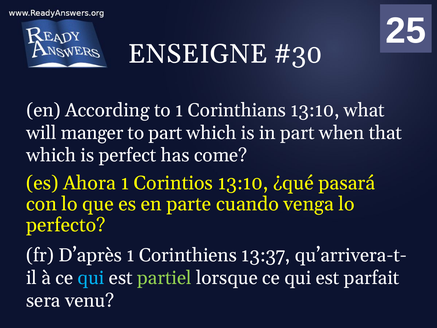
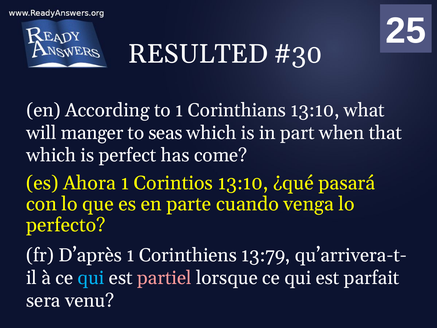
ENSEIGNE: ENSEIGNE -> RESULTED
to part: part -> seas
13:37: 13:37 -> 13:79
partiel colour: light green -> pink
